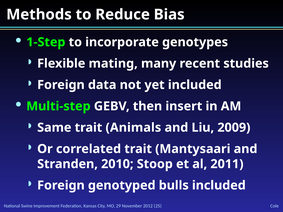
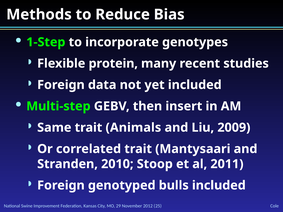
mating: mating -> protein
